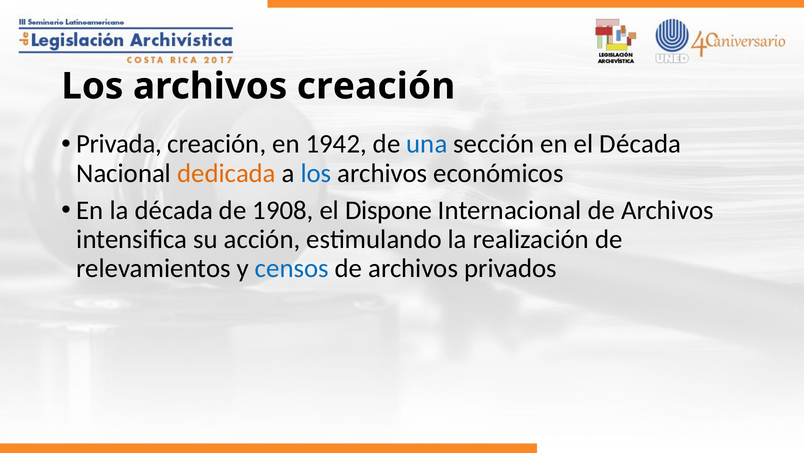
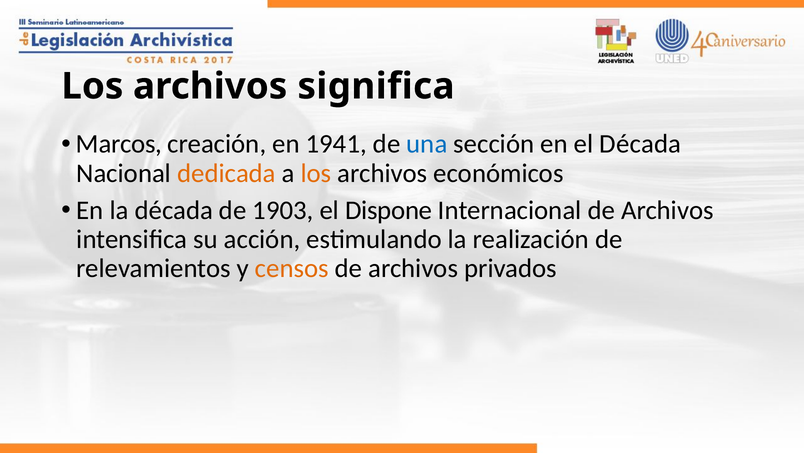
archivos creación: creación -> significa
Privada: Privada -> Marcos
1942: 1942 -> 1941
los at (316, 173) colour: blue -> orange
1908: 1908 -> 1903
censos colour: blue -> orange
